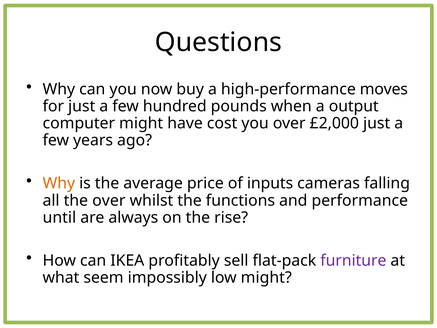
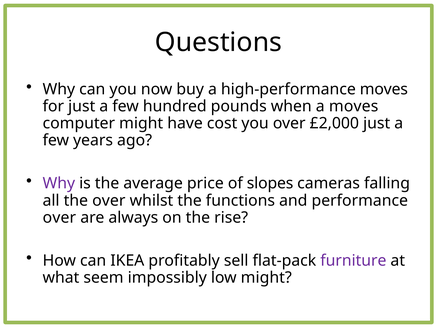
a output: output -> moves
Why at (59, 183) colour: orange -> purple
inputs: inputs -> slopes
until at (59, 217): until -> over
